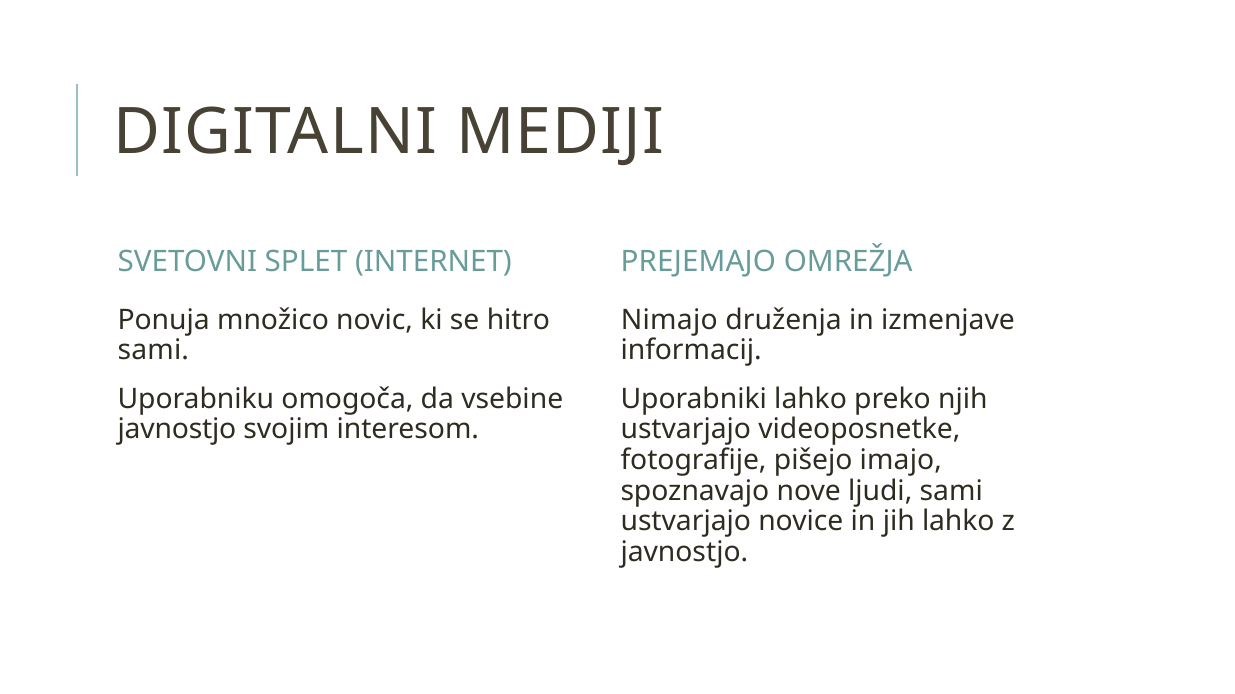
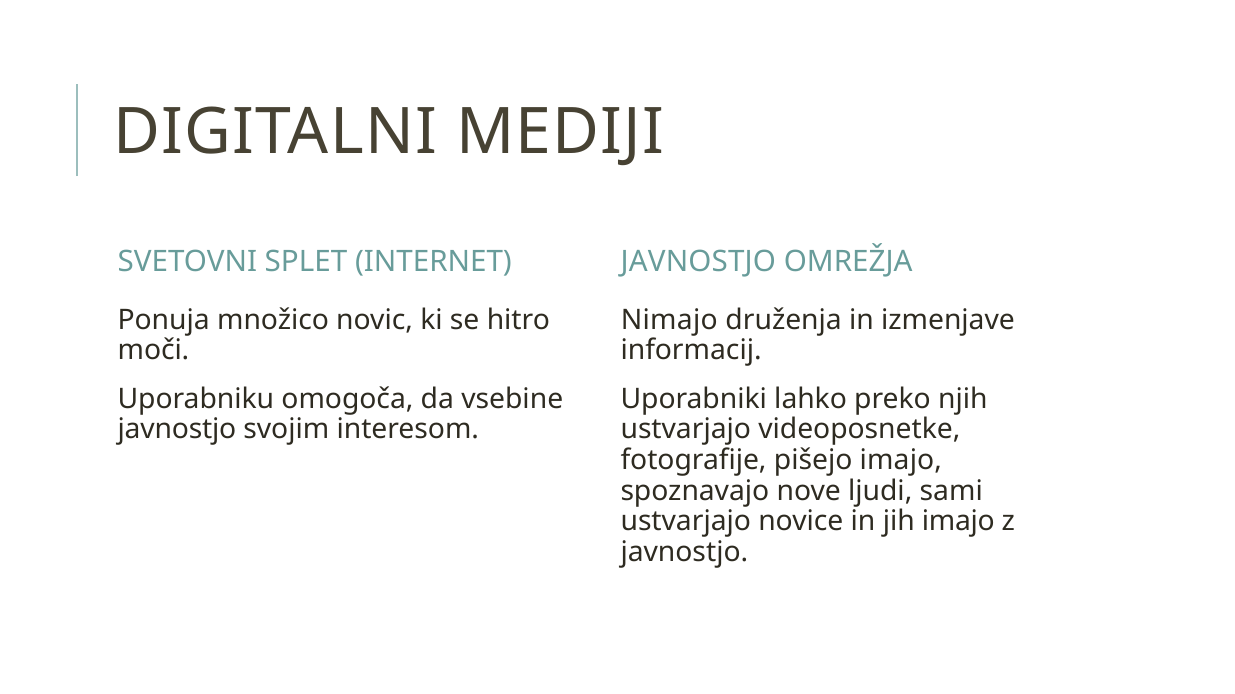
PREJEMAJO at (698, 262): PREJEMAJO -> JAVNOSTJO
sami at (153, 351): sami -> moči
jih lahko: lahko -> imajo
